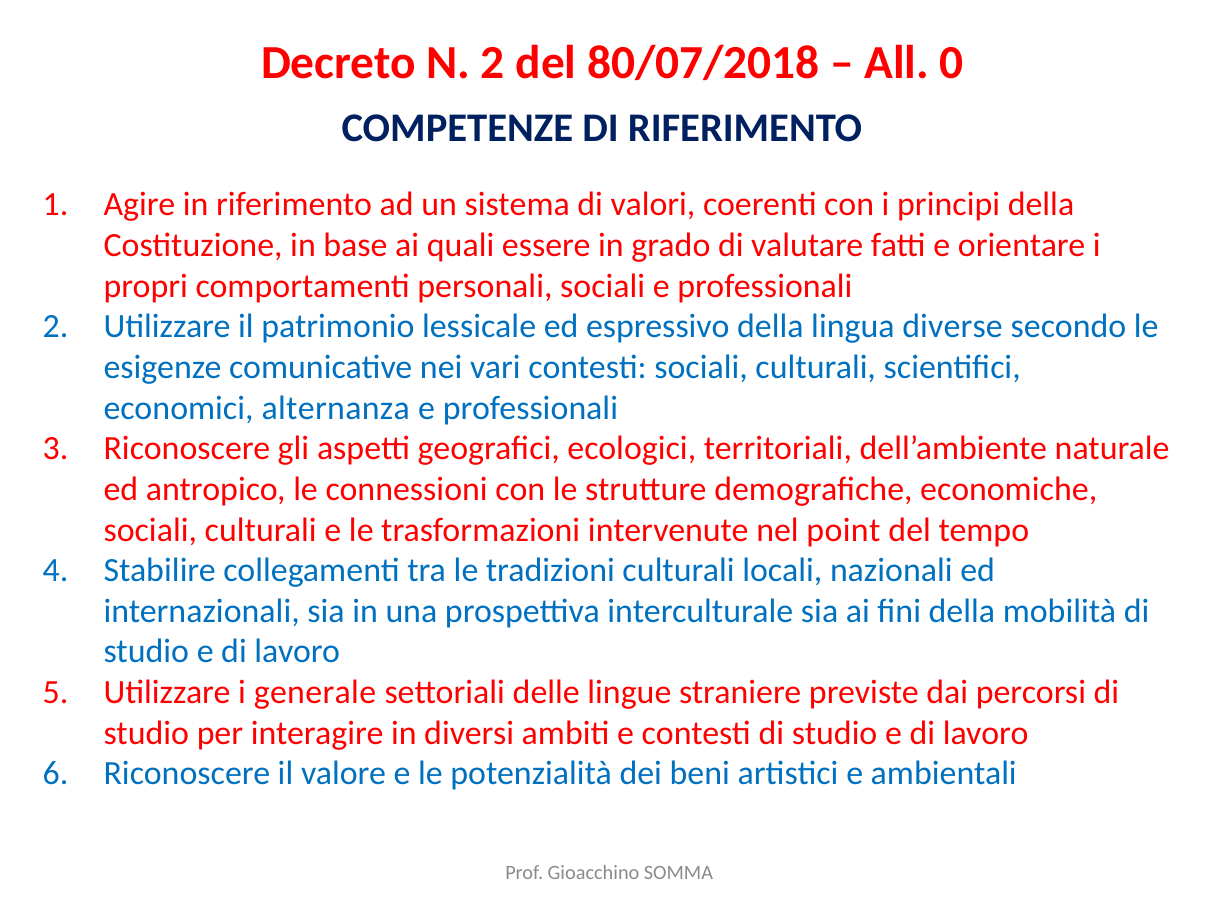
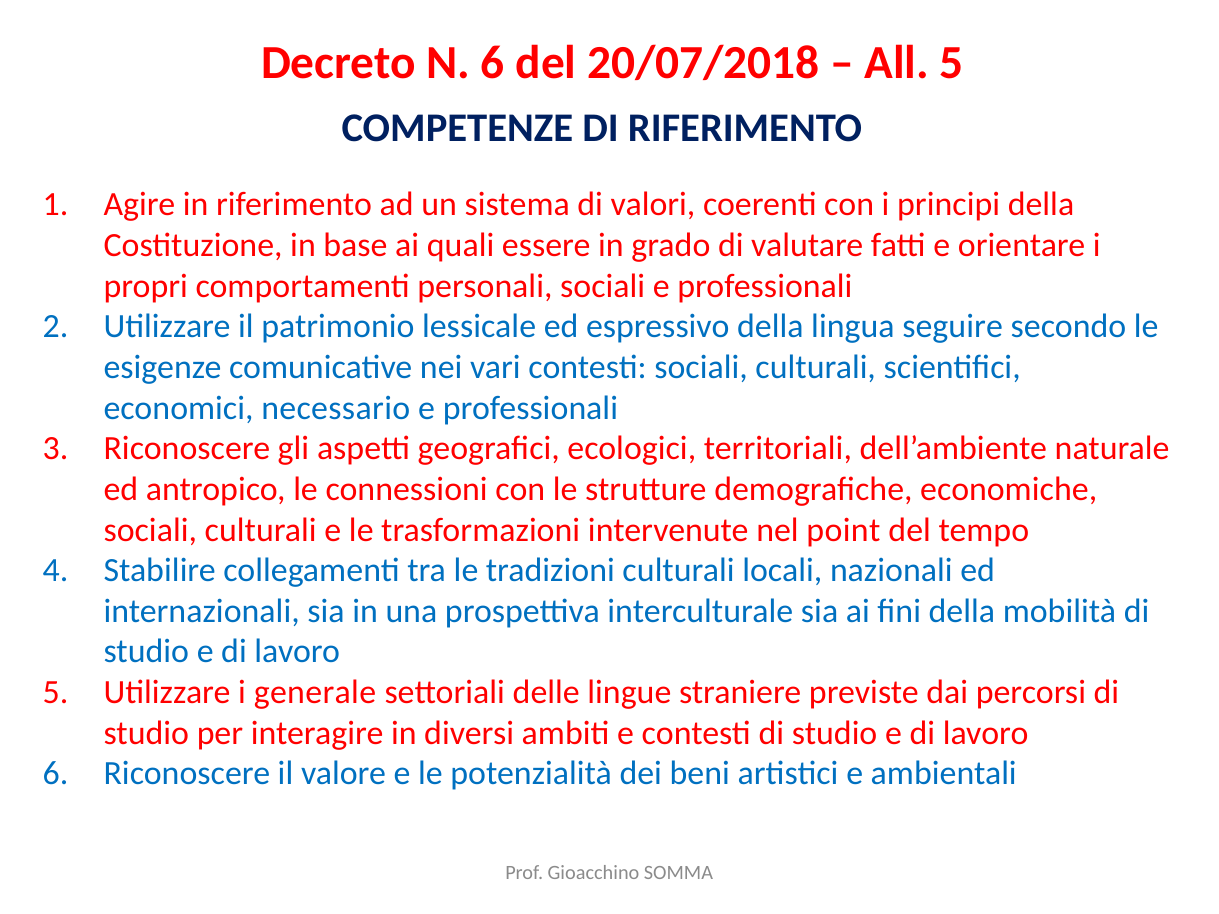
N 2: 2 -> 6
80/07/2018: 80/07/2018 -> 20/07/2018
All 0: 0 -> 5
diverse: diverse -> seguire
alternanza: alternanza -> necessario
